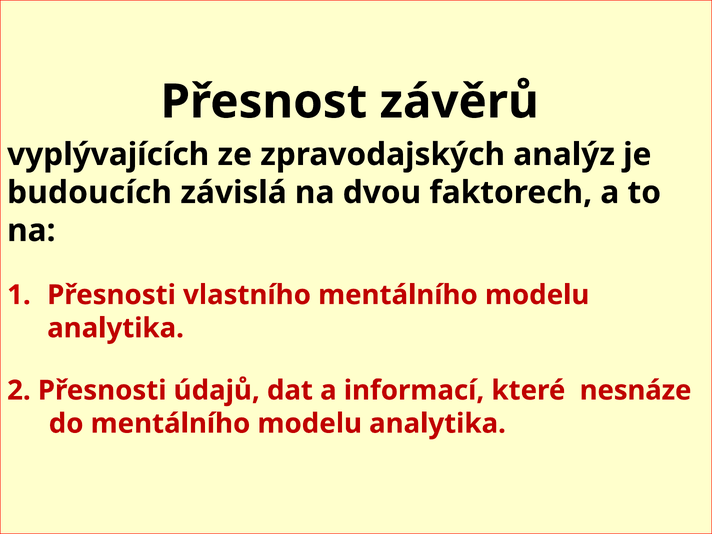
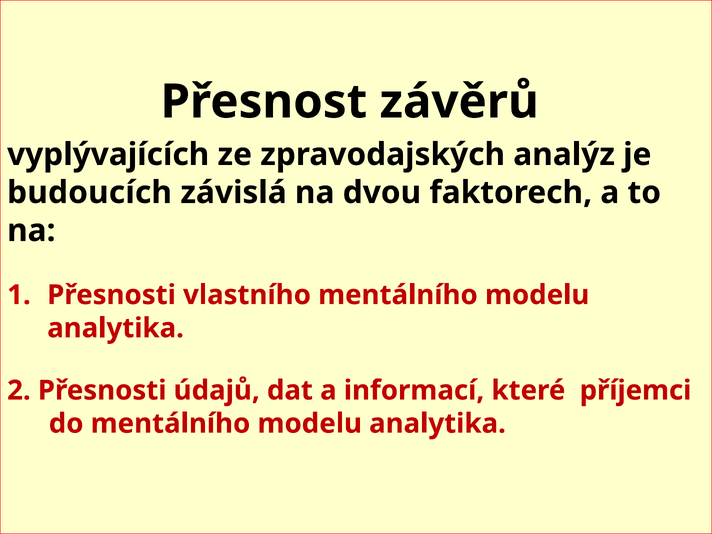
nesnáze: nesnáze -> příjemci
